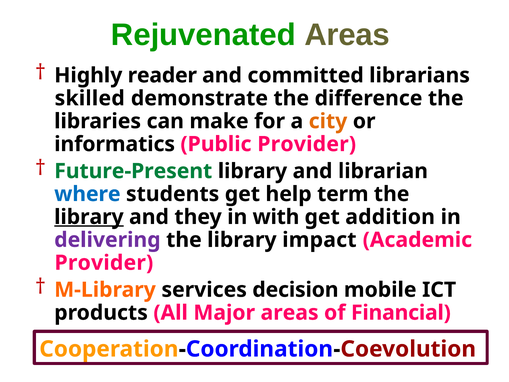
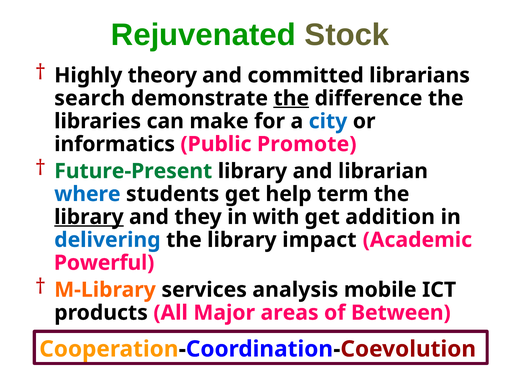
Rejuvenated Areas: Areas -> Stock
reader: reader -> theory
skilled: skilled -> search
the at (291, 98) underline: none -> present
city colour: orange -> blue
Public Provider: Provider -> Promote
delivering colour: purple -> blue
Provider at (104, 263): Provider -> Powerful
decision: decision -> analysis
Financial: Financial -> Between
